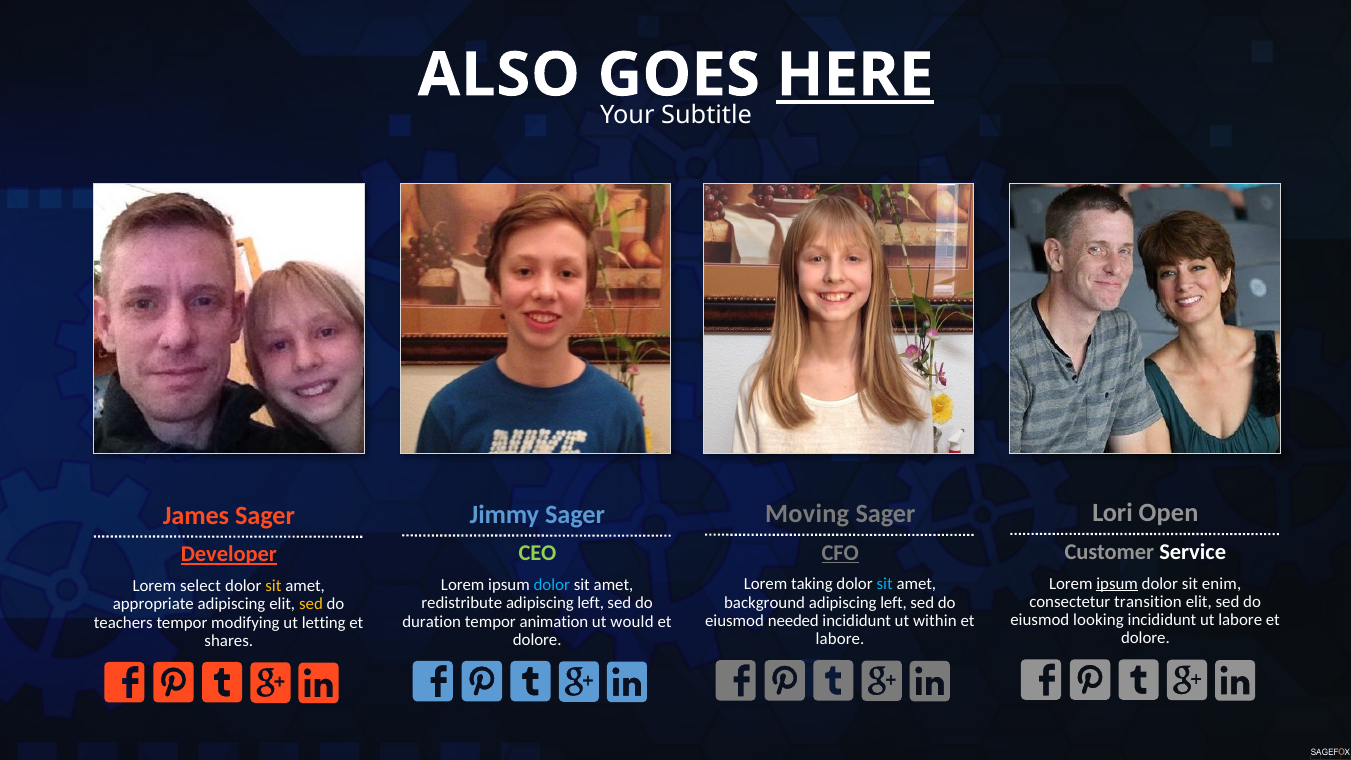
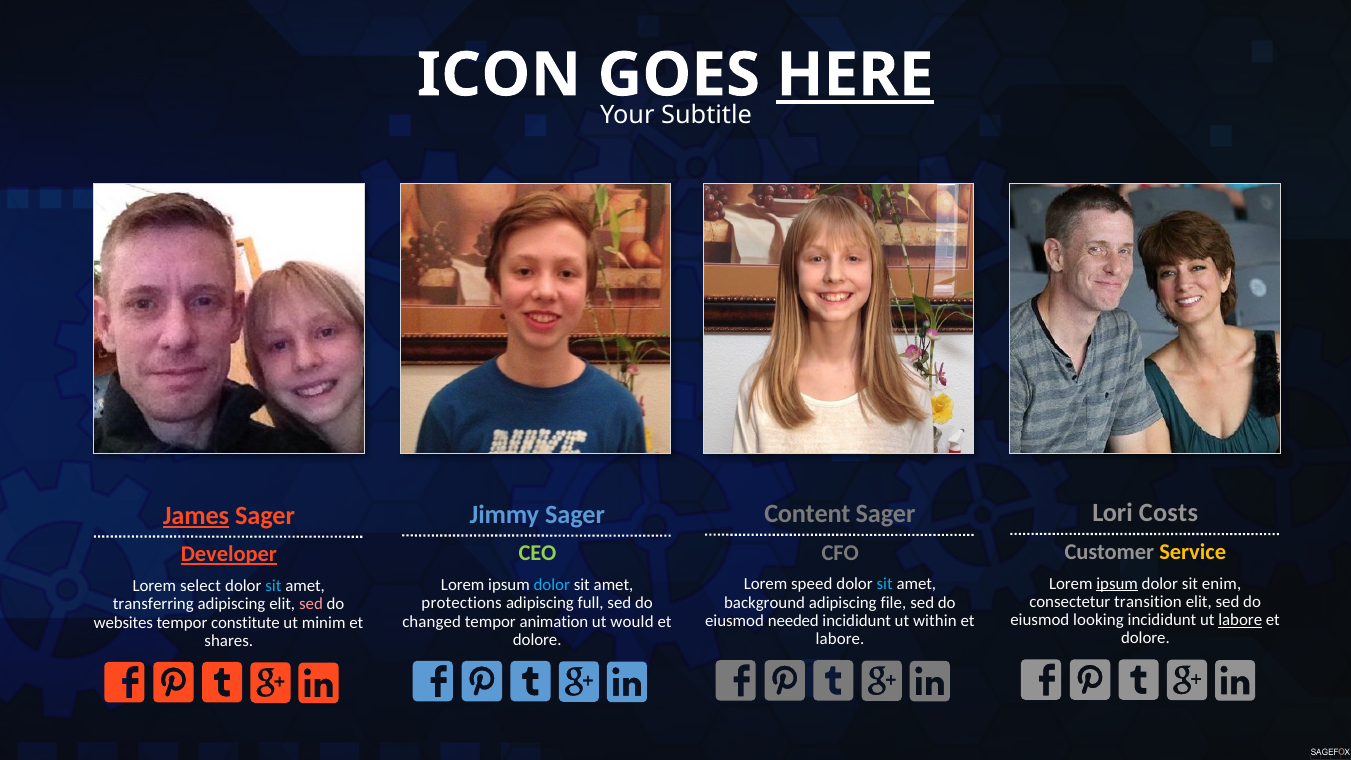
ALSO: ALSO -> ICON
Open: Open -> Costs
Moving: Moving -> Content
James underline: none -> present
Service colour: white -> yellow
CFO underline: present -> none
taking: taking -> speed
sit at (273, 586) colour: yellow -> light blue
left at (894, 603): left -> file
redistribute: redistribute -> protections
left at (591, 603): left -> full
appropriate: appropriate -> transferring
sed at (311, 604) colour: yellow -> pink
labore at (1240, 620) underline: none -> present
duration: duration -> changed
teachers: teachers -> websites
modifying: modifying -> constitute
letting: letting -> minim
